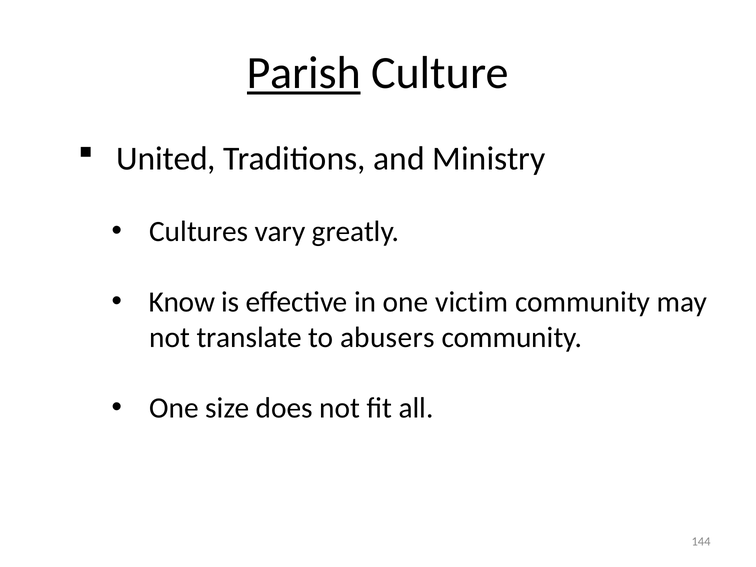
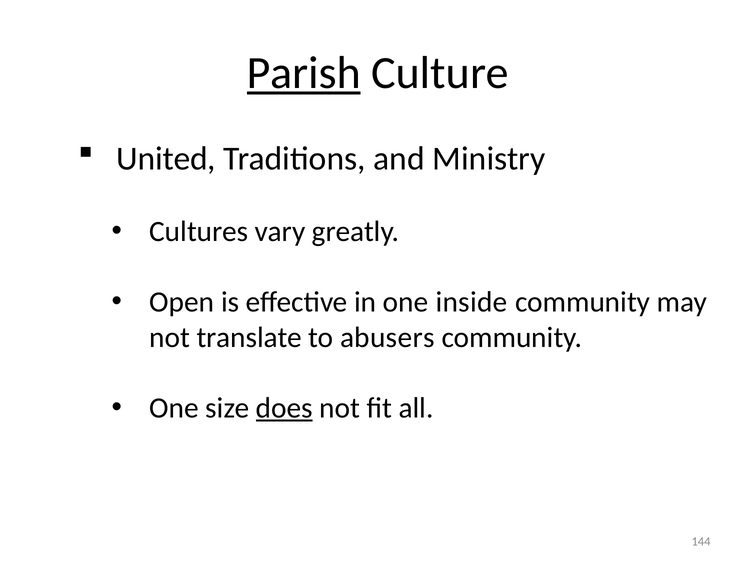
Know: Know -> Open
victim: victim -> inside
does underline: none -> present
